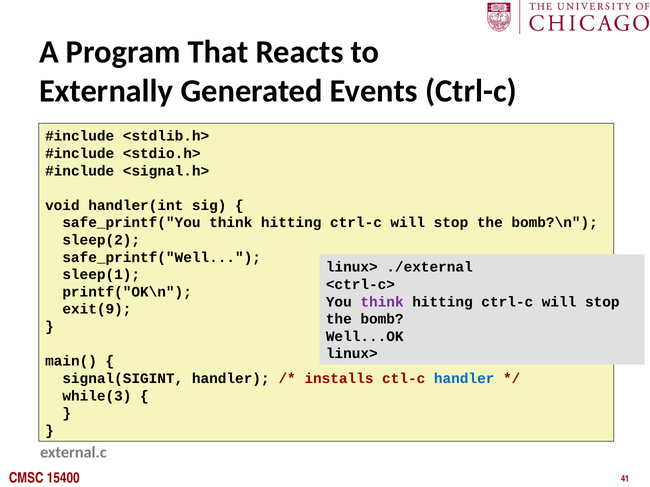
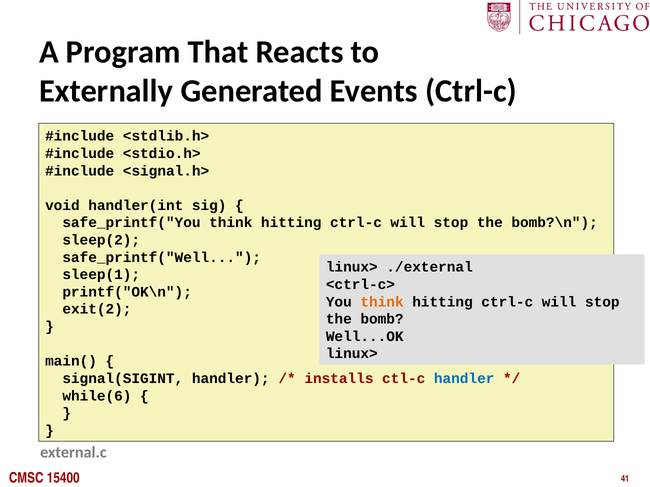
think at (382, 302) colour: purple -> orange
exit(9: exit(9 -> exit(2
while(3: while(3 -> while(6
